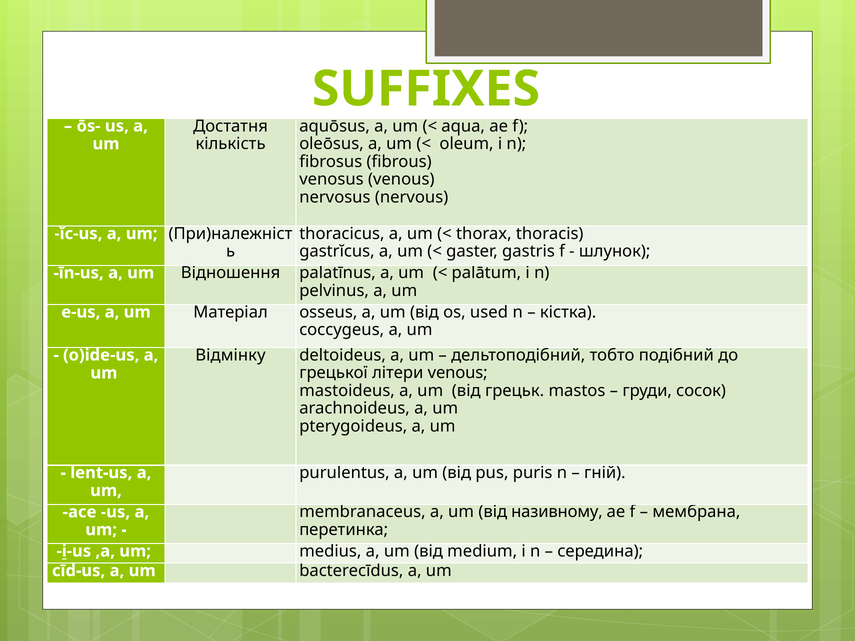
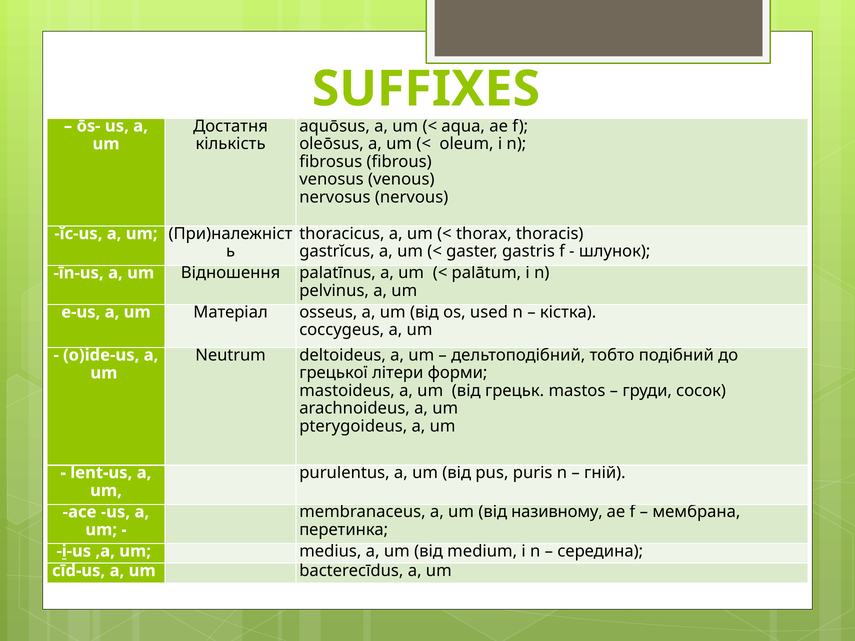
Відмінку: Відмінку -> Neutrum
літери venous: venous -> форми
